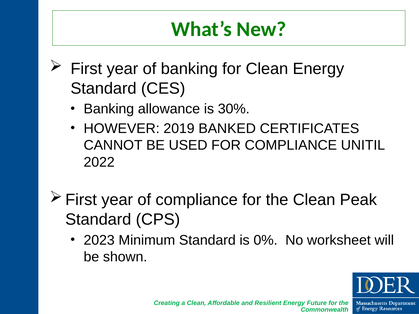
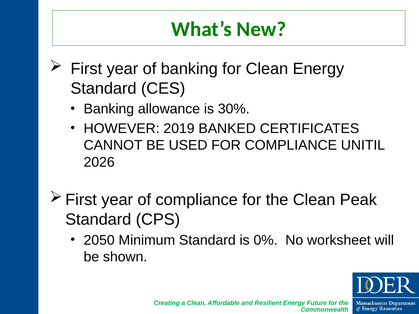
2022: 2022 -> 2026
2023: 2023 -> 2050
